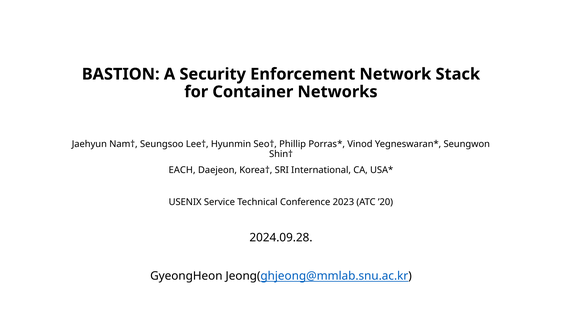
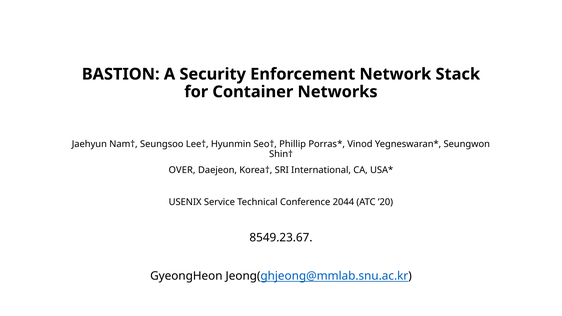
EACH: EACH -> OVER
2023: 2023 -> 2044
2024.09.28: 2024.09.28 -> 8549.23.67
